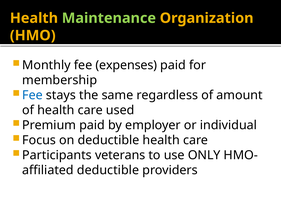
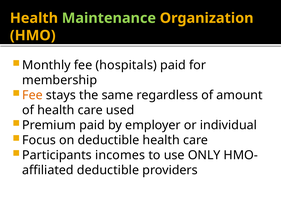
expenses: expenses -> hospitals
Fee at (32, 95) colour: blue -> orange
veterans: veterans -> incomes
